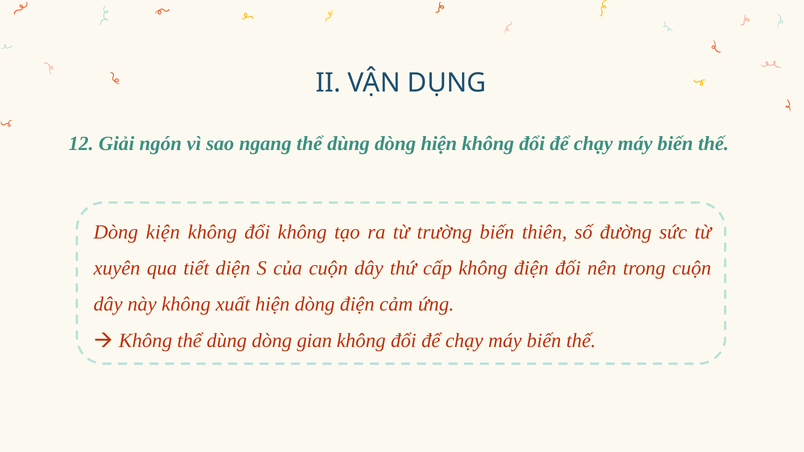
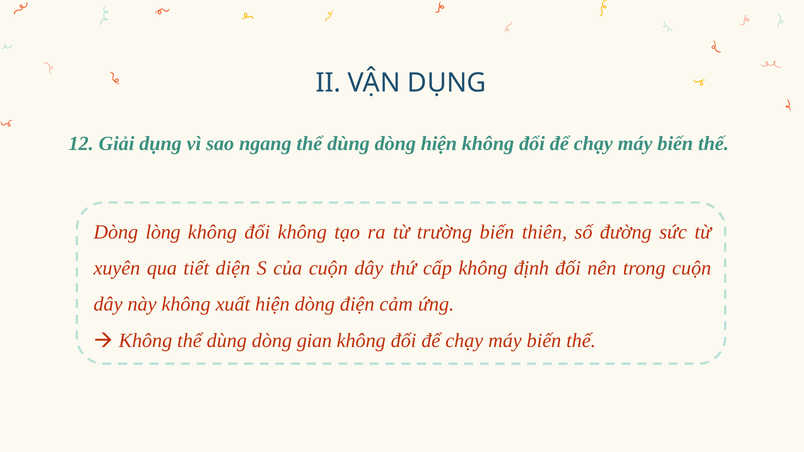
Giải ngón: ngón -> dụng
kiện: kiện -> lòng
không điện: điện -> định
